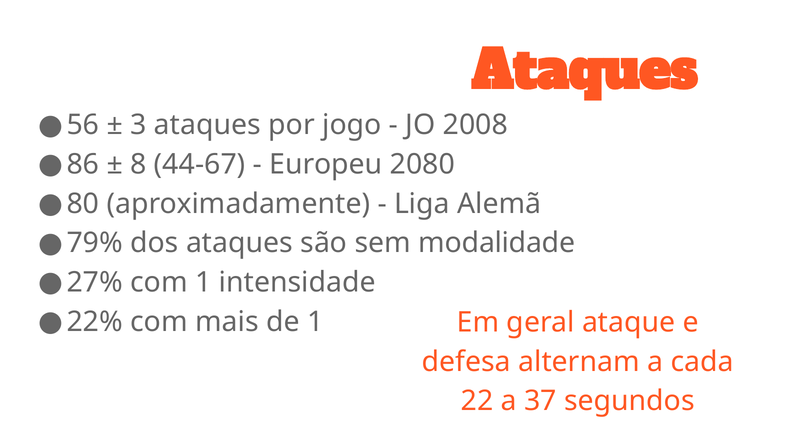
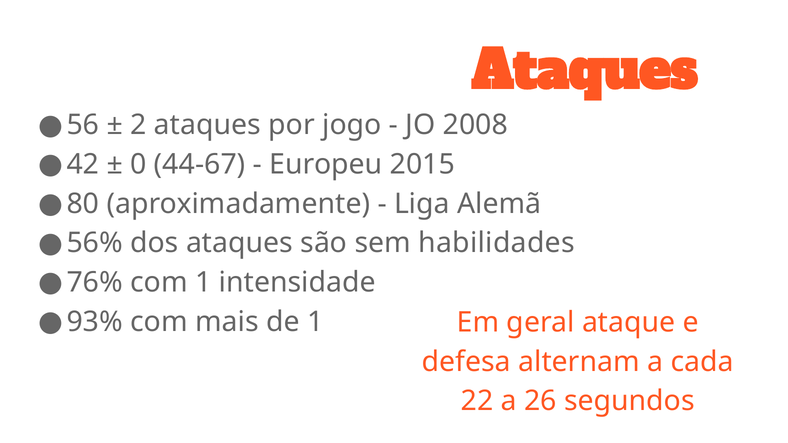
3: 3 -> 2
86: 86 -> 42
8: 8 -> 0
2080: 2080 -> 2015
79%: 79% -> 56%
modalidade: modalidade -> habilidades
27%: 27% -> 76%
22%: 22% -> 93%
37: 37 -> 26
